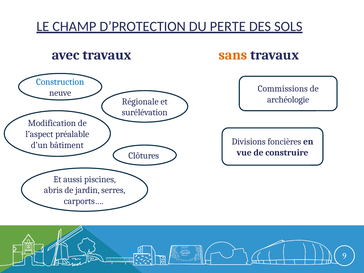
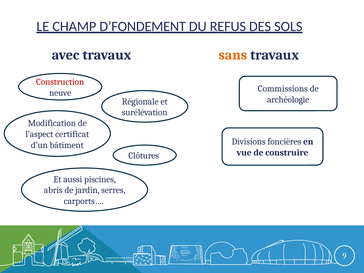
D’PROTECTION: D’PROTECTION -> D’FONDEMENT
PERTE: PERTE -> REFUS
Construction colour: blue -> red
préalable: préalable -> certificat
